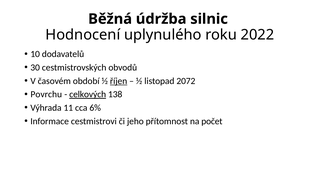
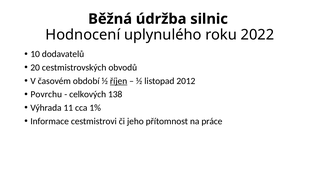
30: 30 -> 20
2072: 2072 -> 2012
celkových underline: present -> none
6%: 6% -> 1%
počet: počet -> práce
